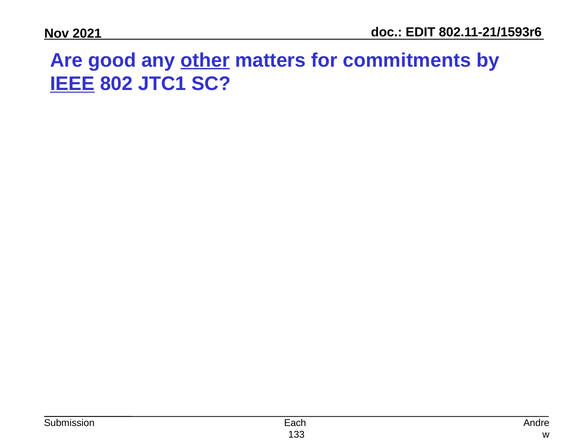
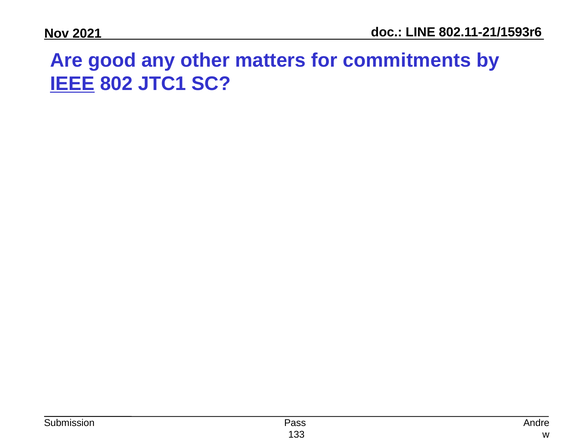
EDIT: EDIT -> LINE
other underline: present -> none
Each: Each -> Pass
